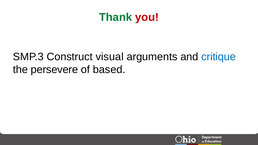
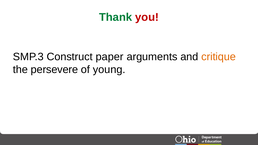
visual: visual -> paper
critique colour: blue -> orange
based: based -> young
